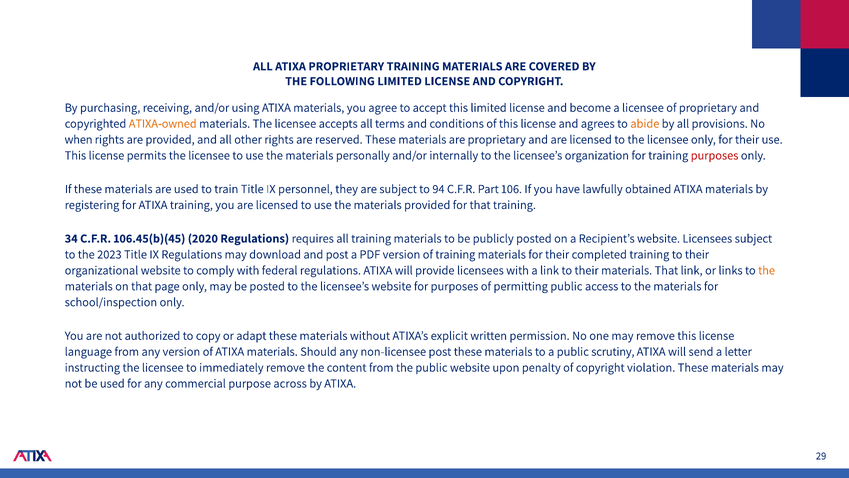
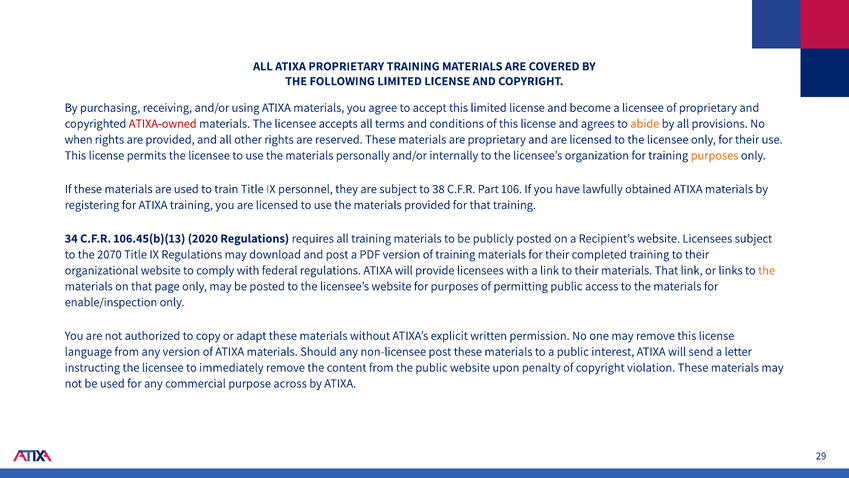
ATIXA-owned colour: orange -> red
purposes at (715, 155) colour: red -> orange
94: 94 -> 38
106.45(b)(45: 106.45(b)(45 -> 106.45(b)(13
2023: 2023 -> 2070
school/inspection: school/inspection -> enable/inspection
scrutiny: scrutiny -> interest
